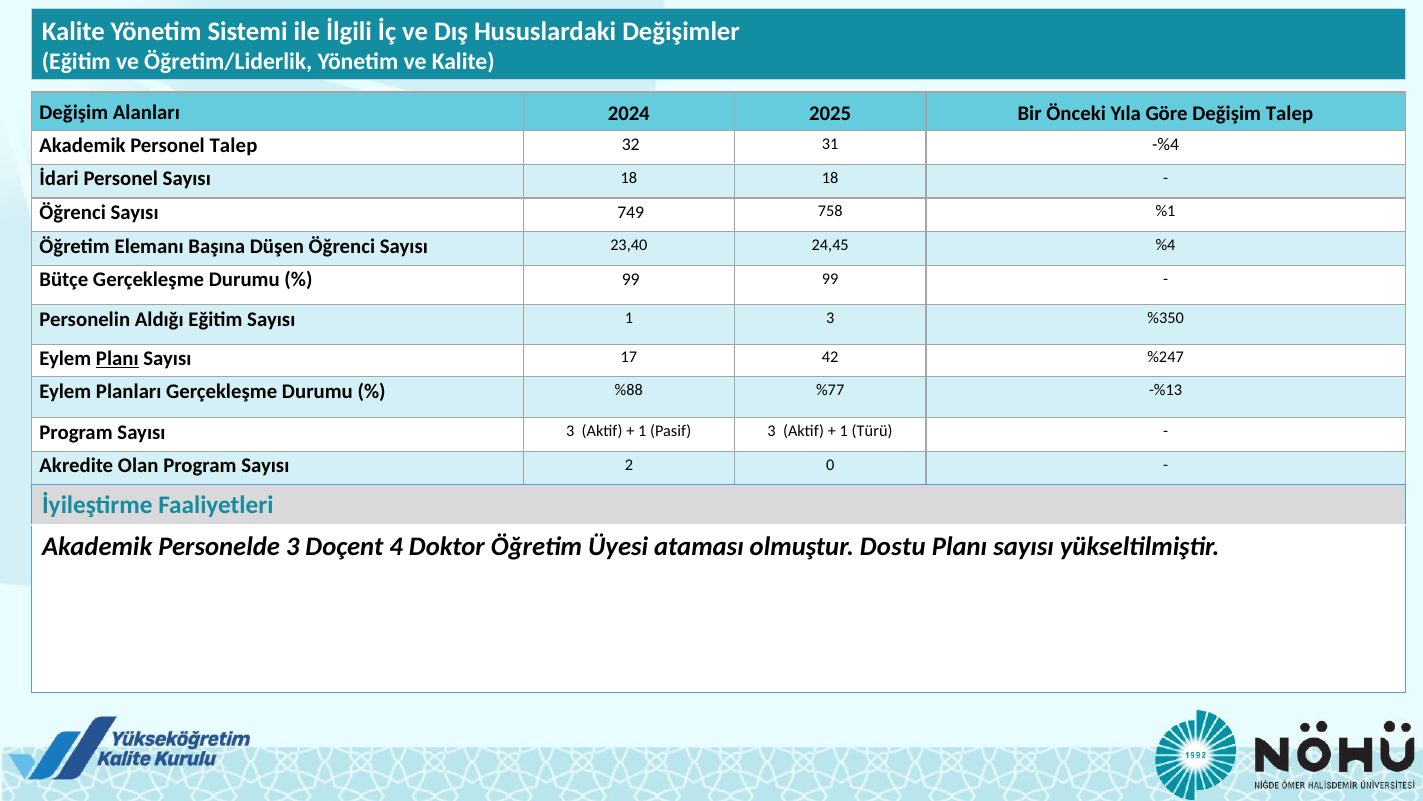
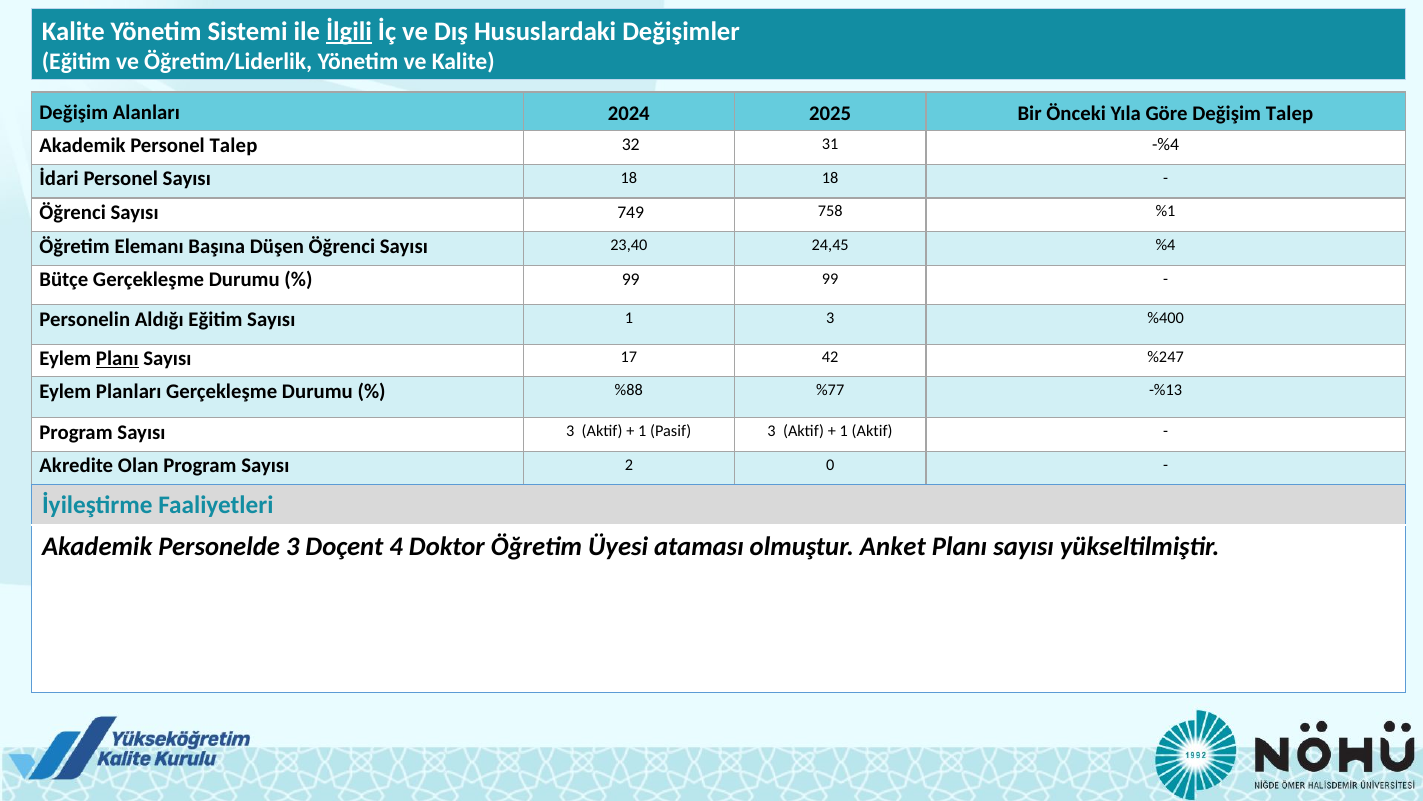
İlgili underline: none -> present
%350: %350 -> %400
1 Türü: Türü -> Aktif
Dostu: Dostu -> Anket
